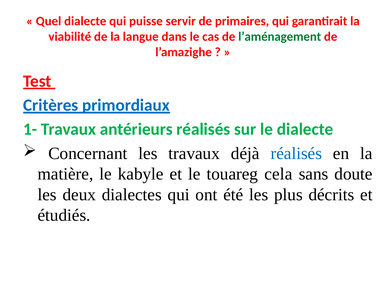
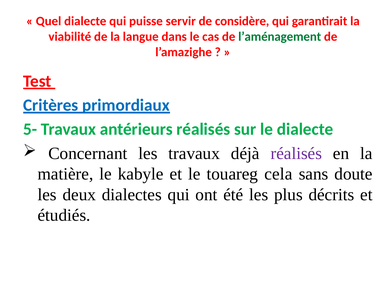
primaires: primaires -> considère
1-: 1- -> 5-
réalisés at (296, 153) colour: blue -> purple
